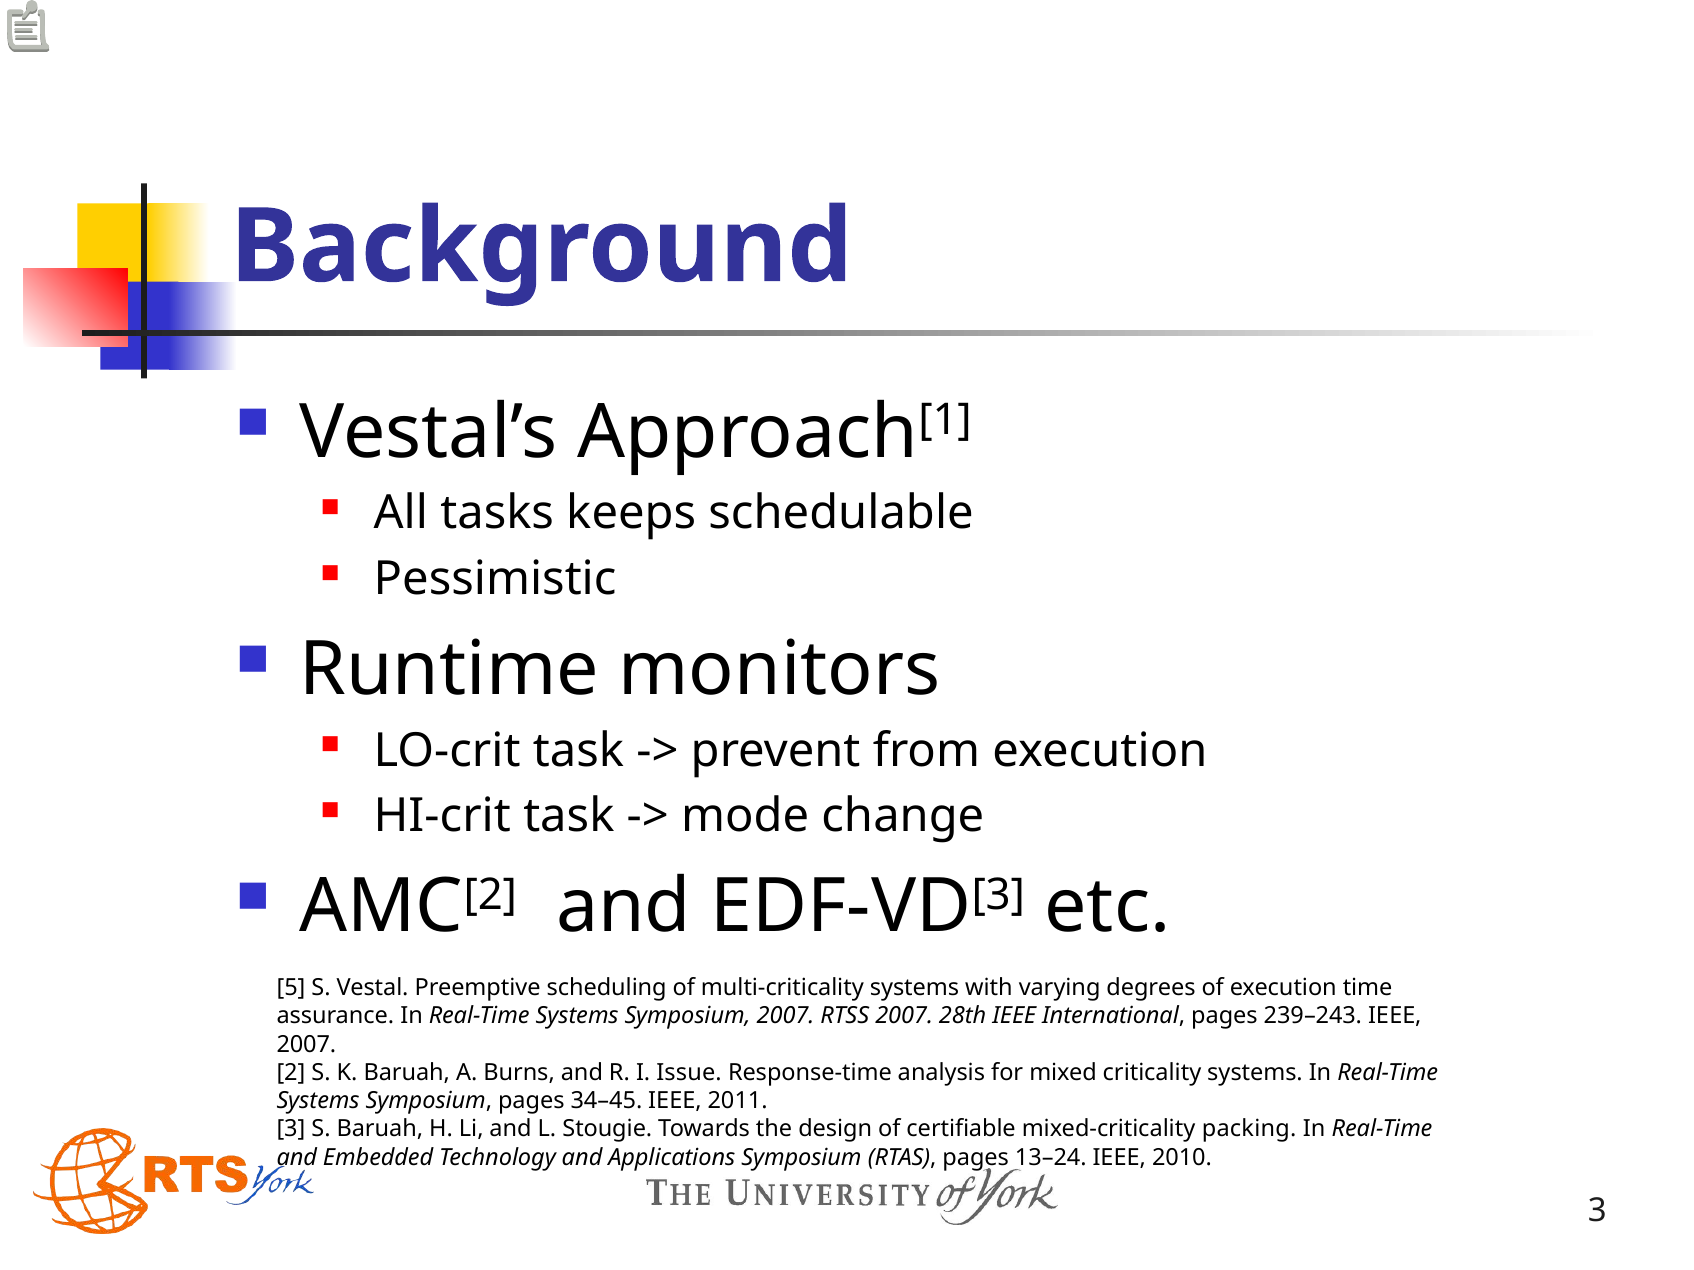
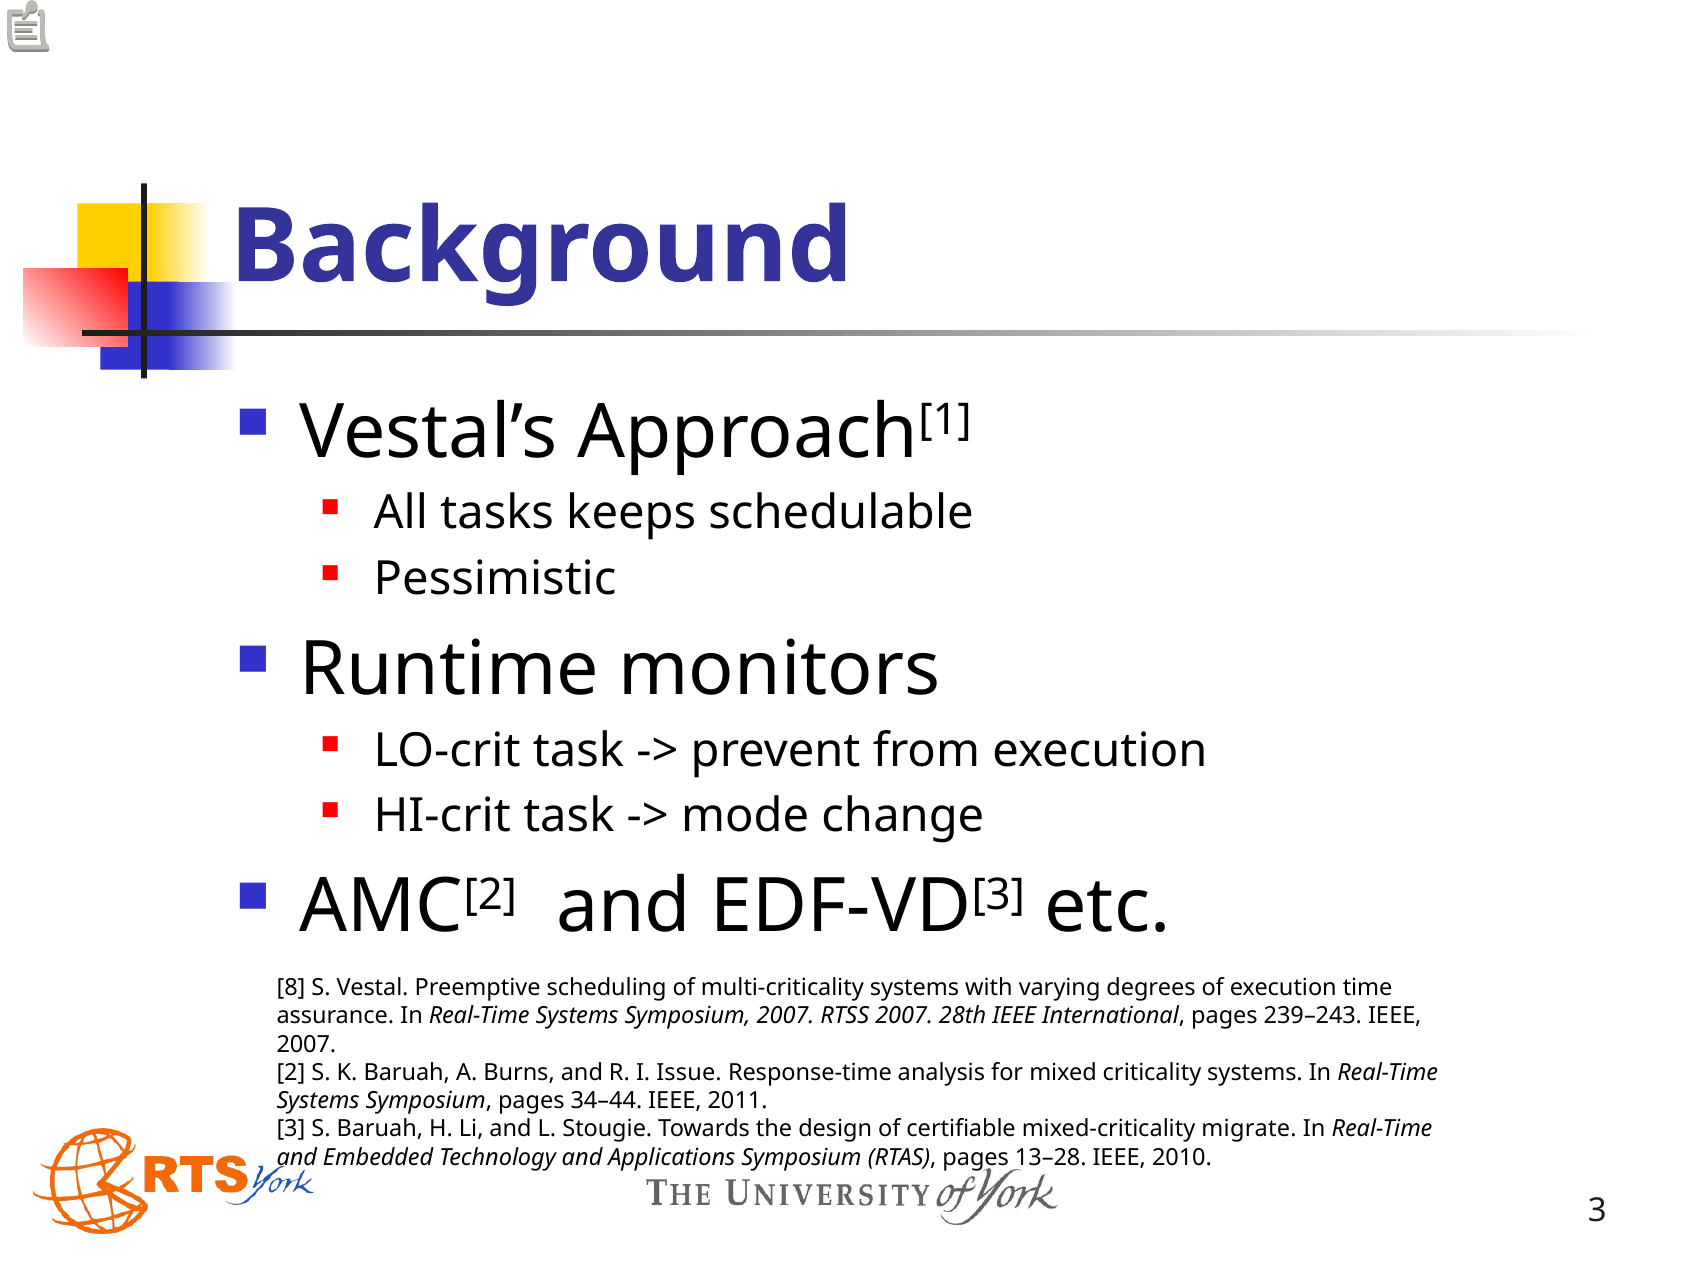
5: 5 -> 8
34–45: 34–45 -> 34–44
packing: packing -> migrate
13–24: 13–24 -> 13–28
